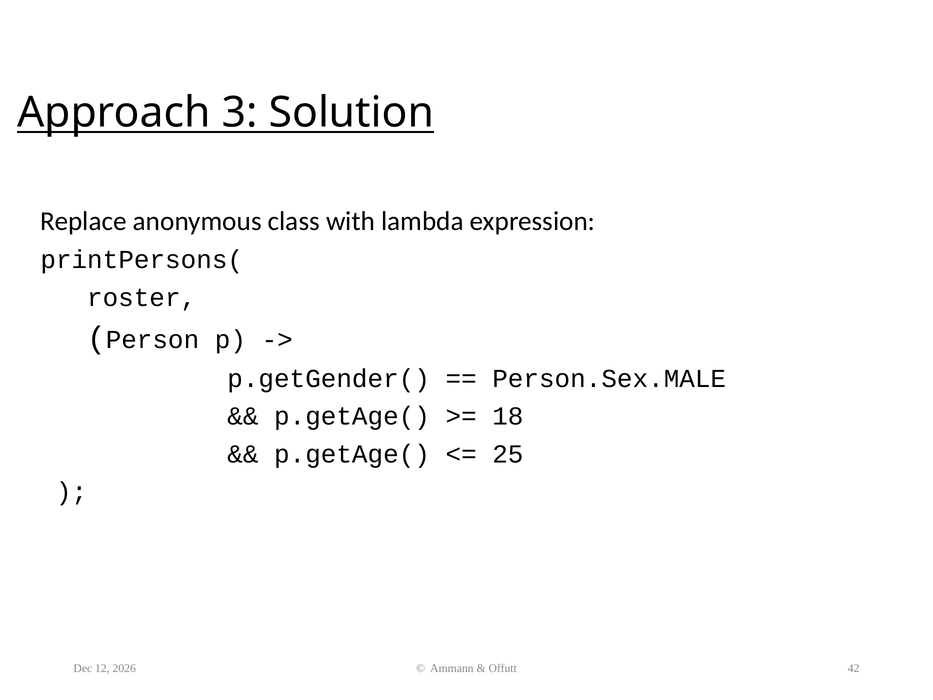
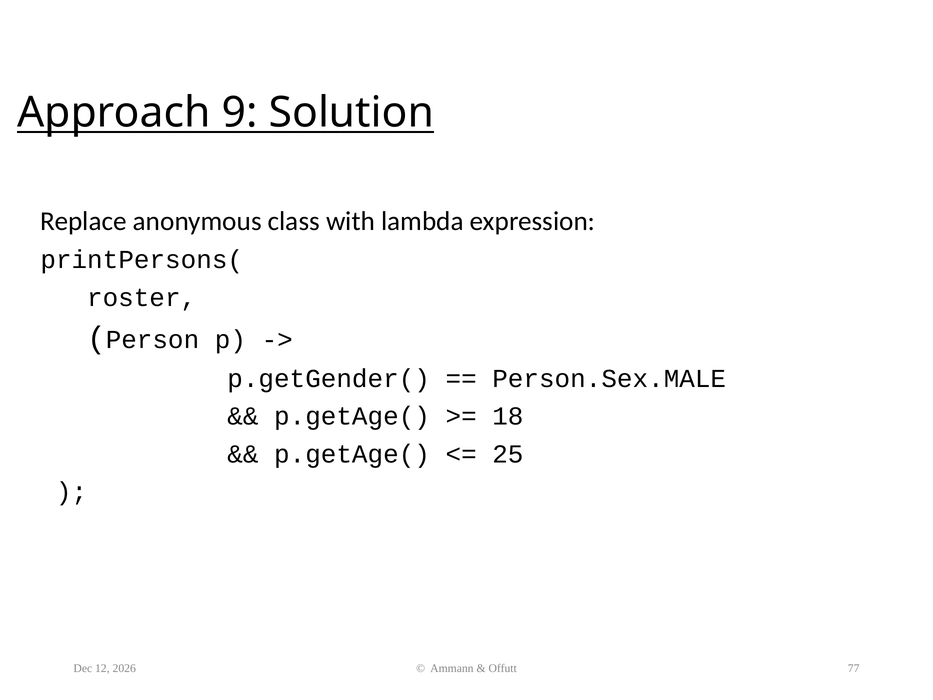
3: 3 -> 9
42: 42 -> 77
